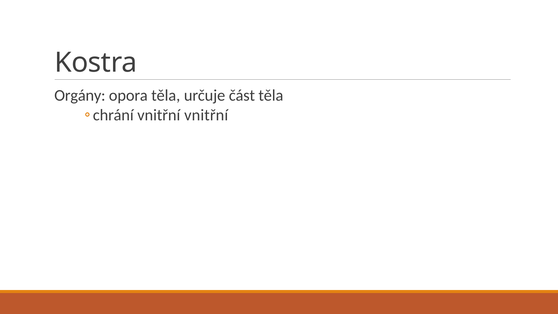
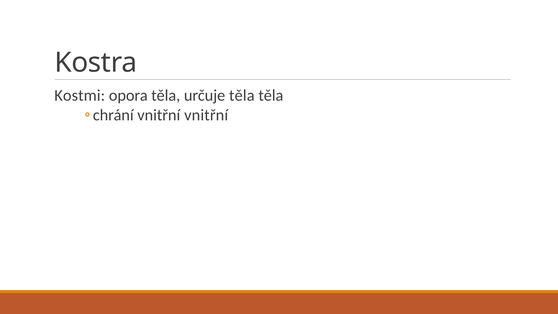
Orgány: Orgány -> Kostmi
určuje část: část -> těla
